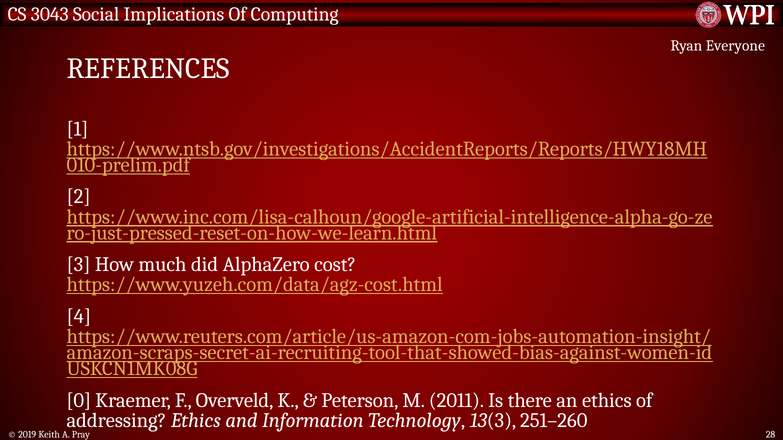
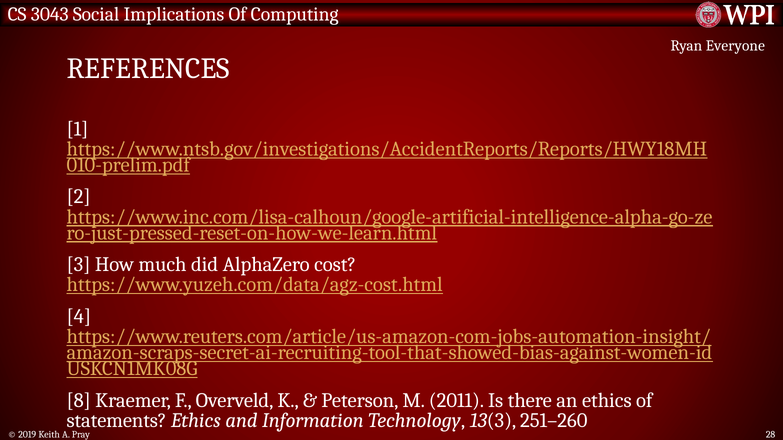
0: 0 -> 8
addressing: addressing -> statements
